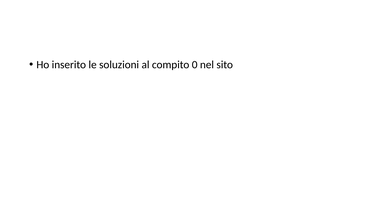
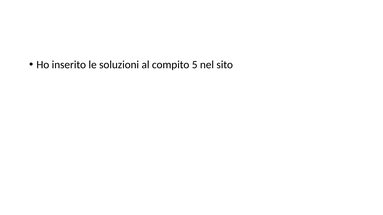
0: 0 -> 5
